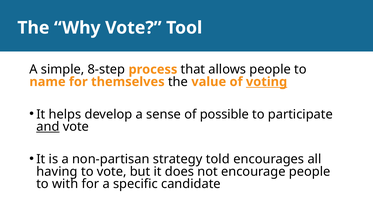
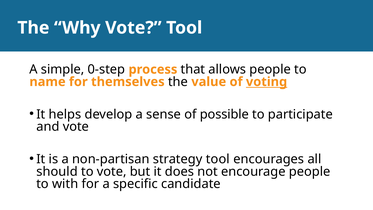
8-step: 8-step -> 0-step
and underline: present -> none
strategy told: told -> tool
having: having -> should
